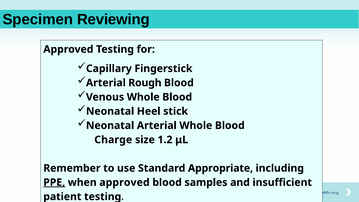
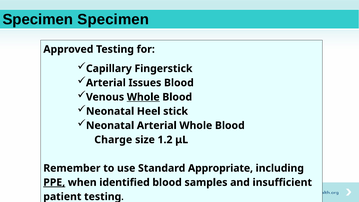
Specimen Reviewing: Reviewing -> Specimen
Rough: Rough -> Issues
Whole at (143, 97) underline: none -> present
when approved: approved -> identified
